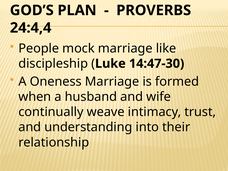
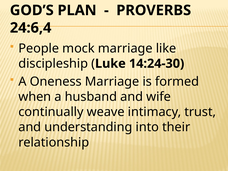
24:4,4: 24:4,4 -> 24:6,4
14:47-30: 14:47-30 -> 14:24-30
